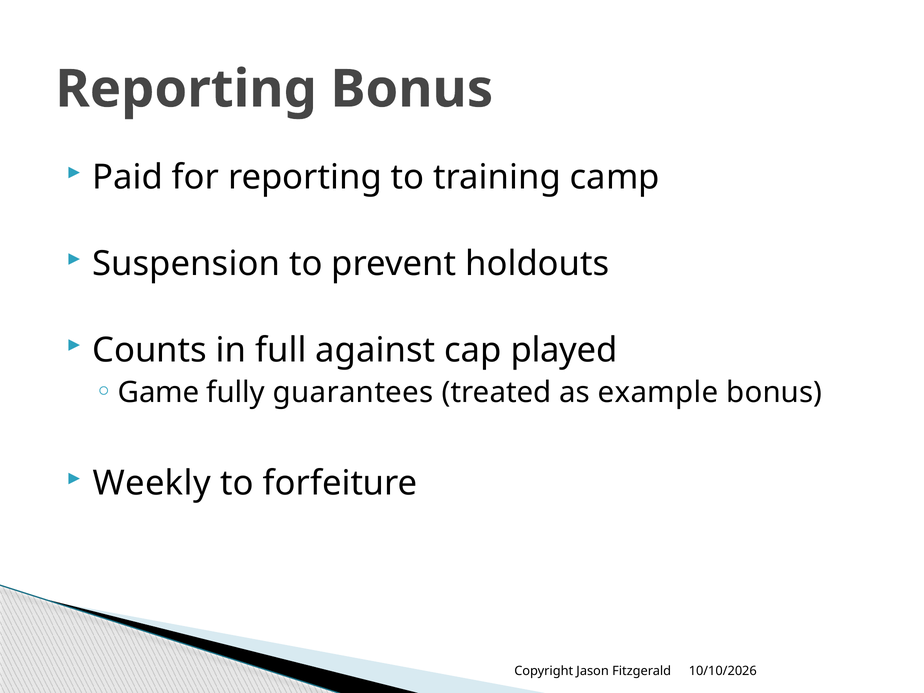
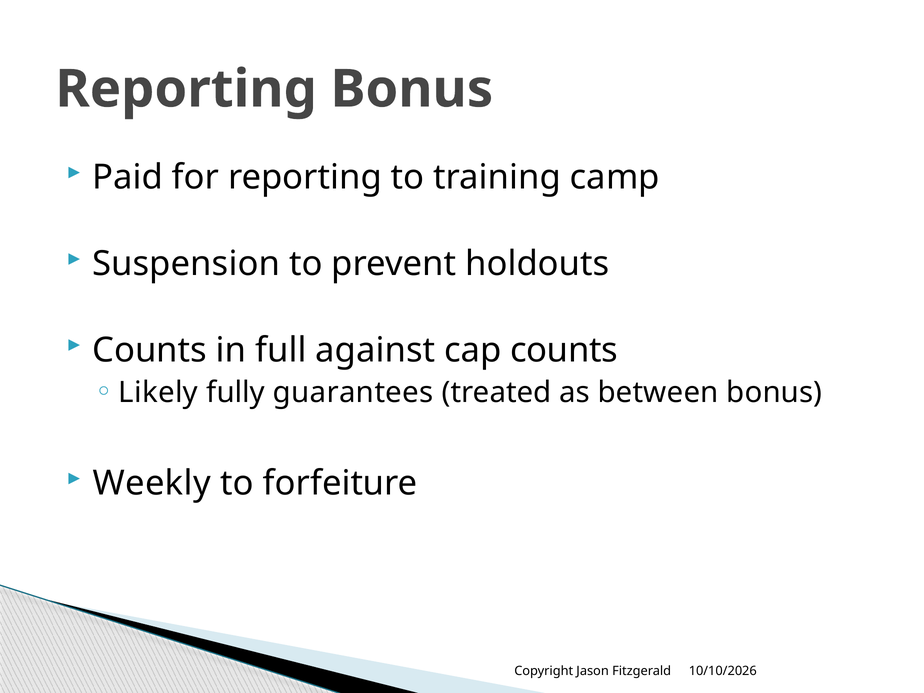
cap played: played -> counts
Game: Game -> Likely
example: example -> between
